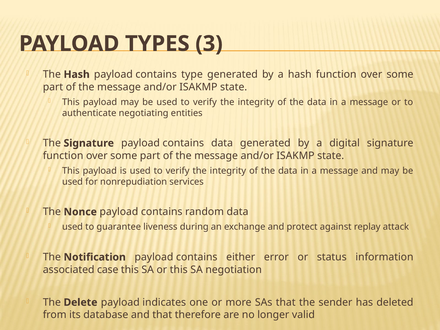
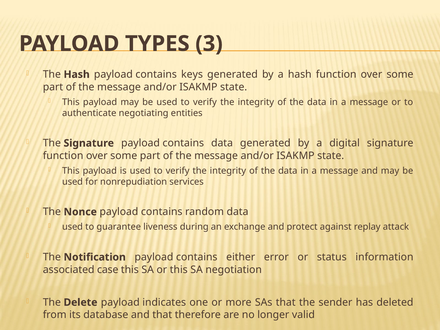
type: type -> keys
